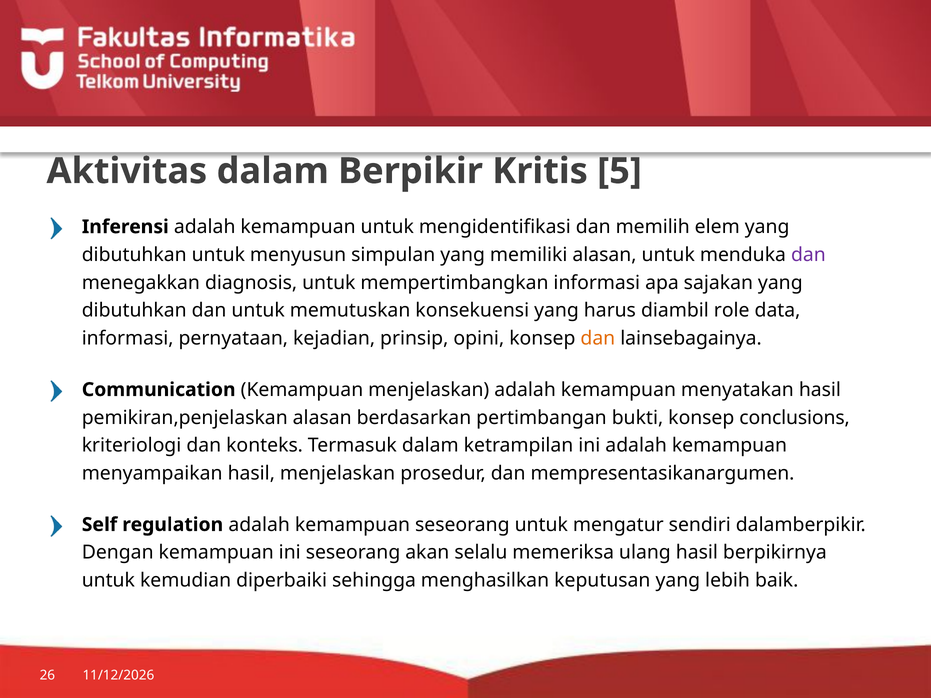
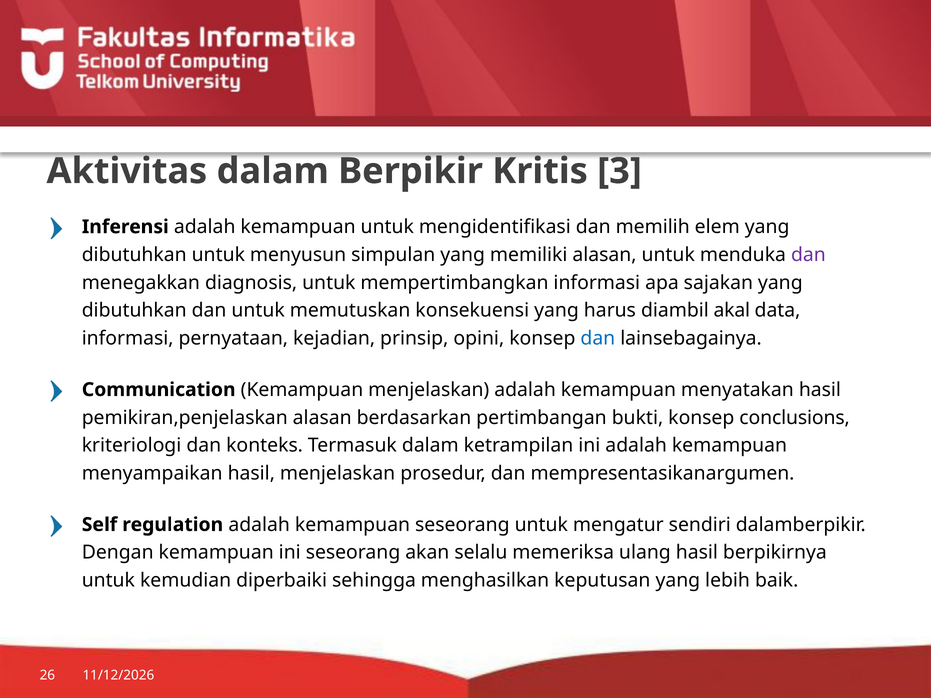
5: 5 -> 3
role: role -> akal
dan at (598, 339) colour: orange -> blue
